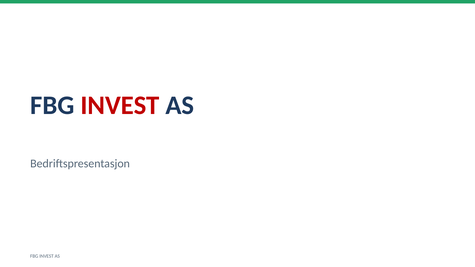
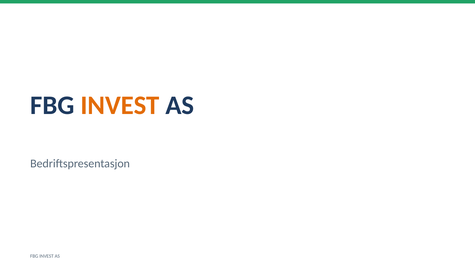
INVEST at (120, 105) colour: red -> orange
